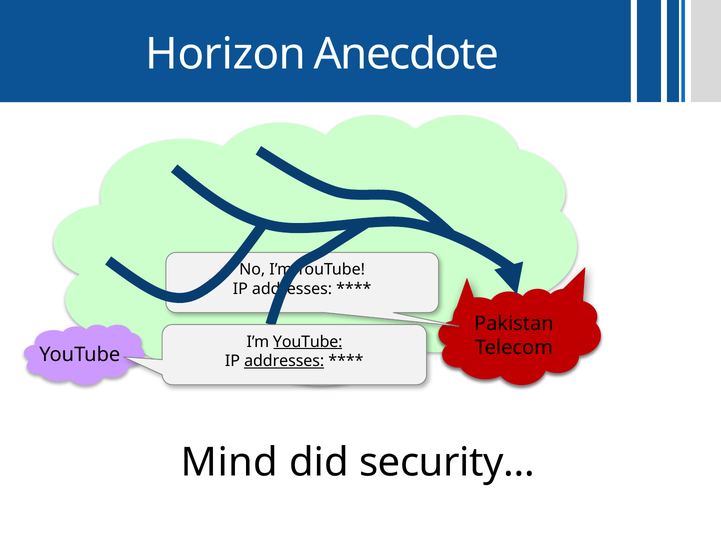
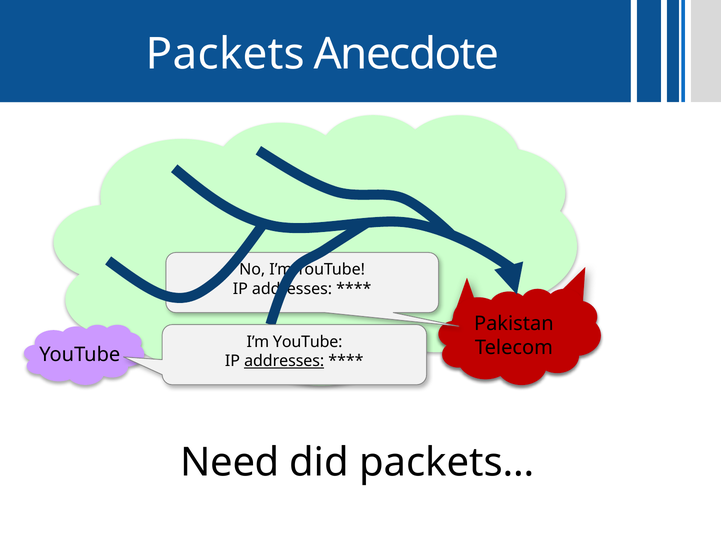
Horizon: Horizon -> Packets
YouTube at (308, 342) underline: present -> none
Mind: Mind -> Need
security…: security… -> packets…
